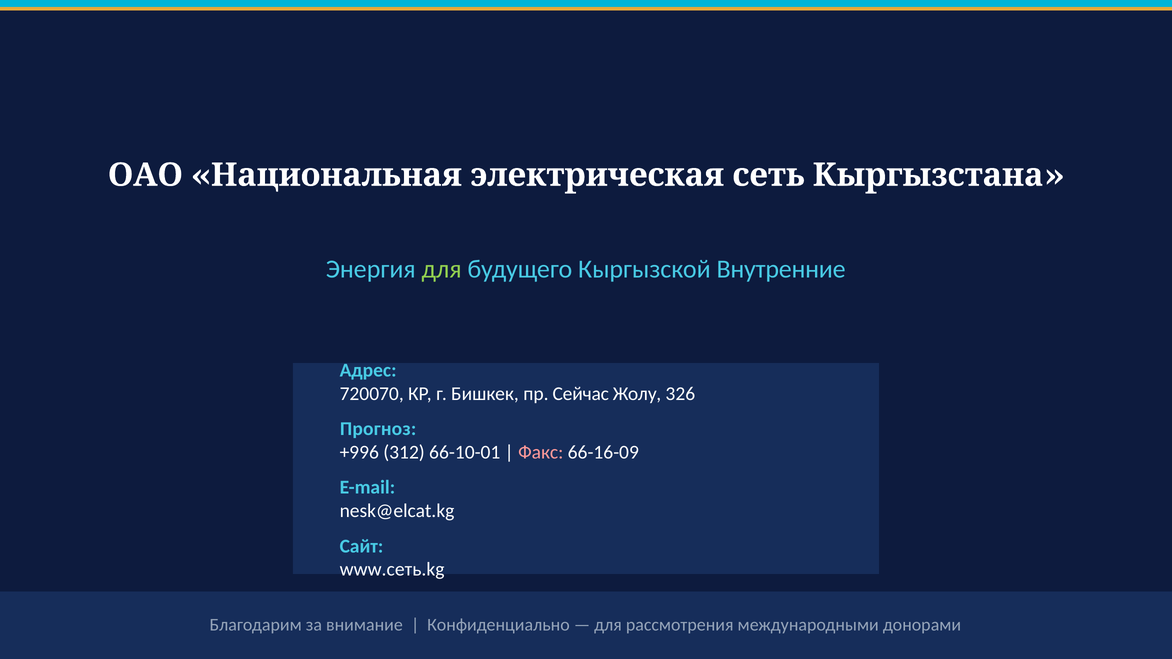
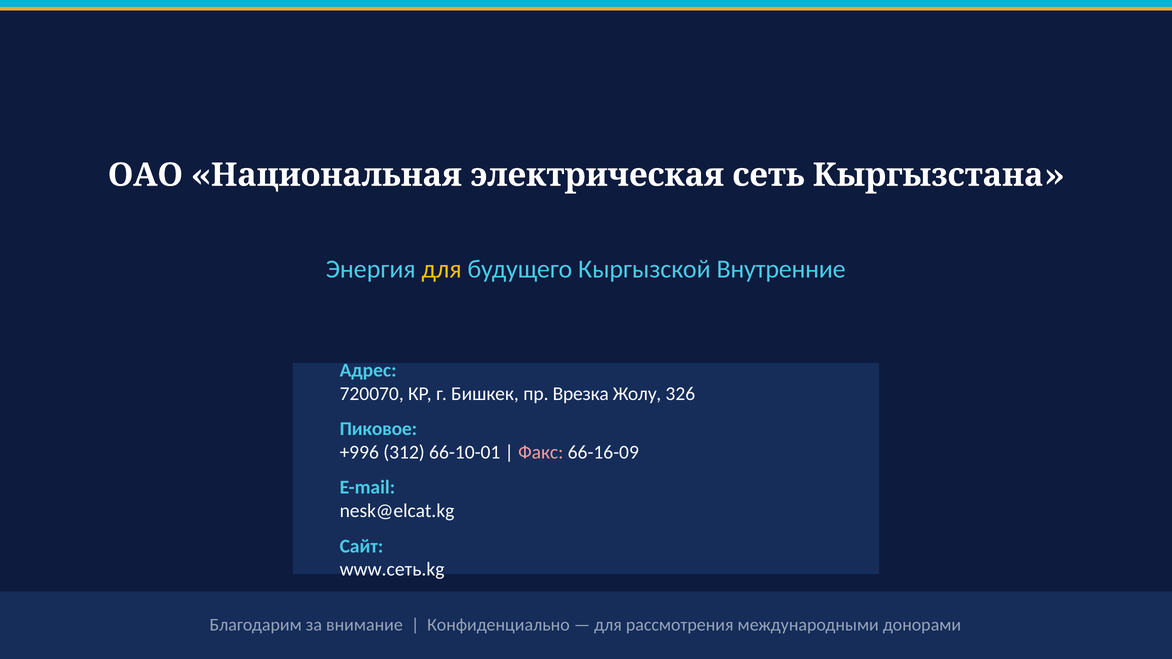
для at (442, 269) colour: light green -> yellow
Сейчас: Сейчас -> Врезка
Прогноз: Прогноз -> Пиковое
